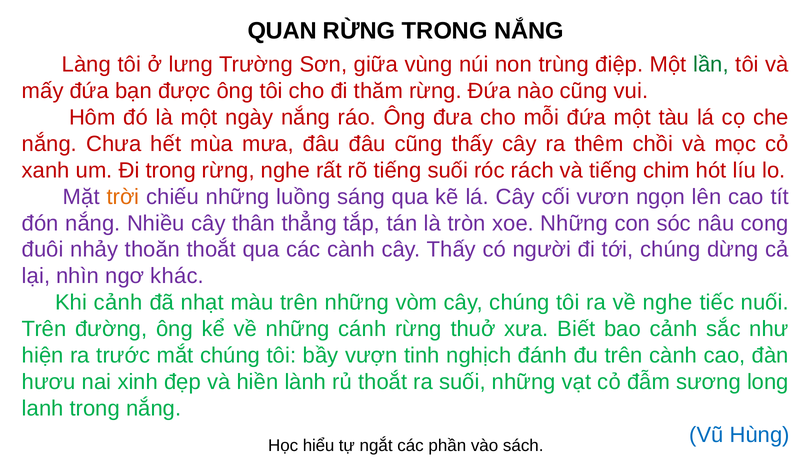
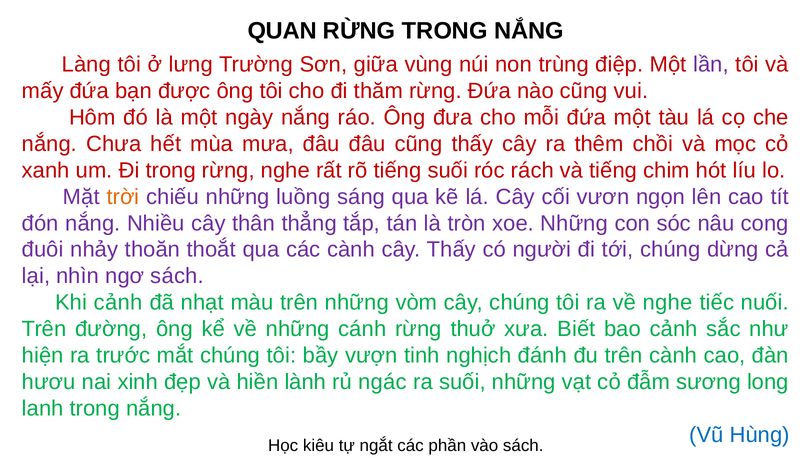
lần colour: green -> purple
ngơ khác: khác -> sách
rủ thoắt: thoắt -> ngác
hiểu: hiểu -> kiêu
